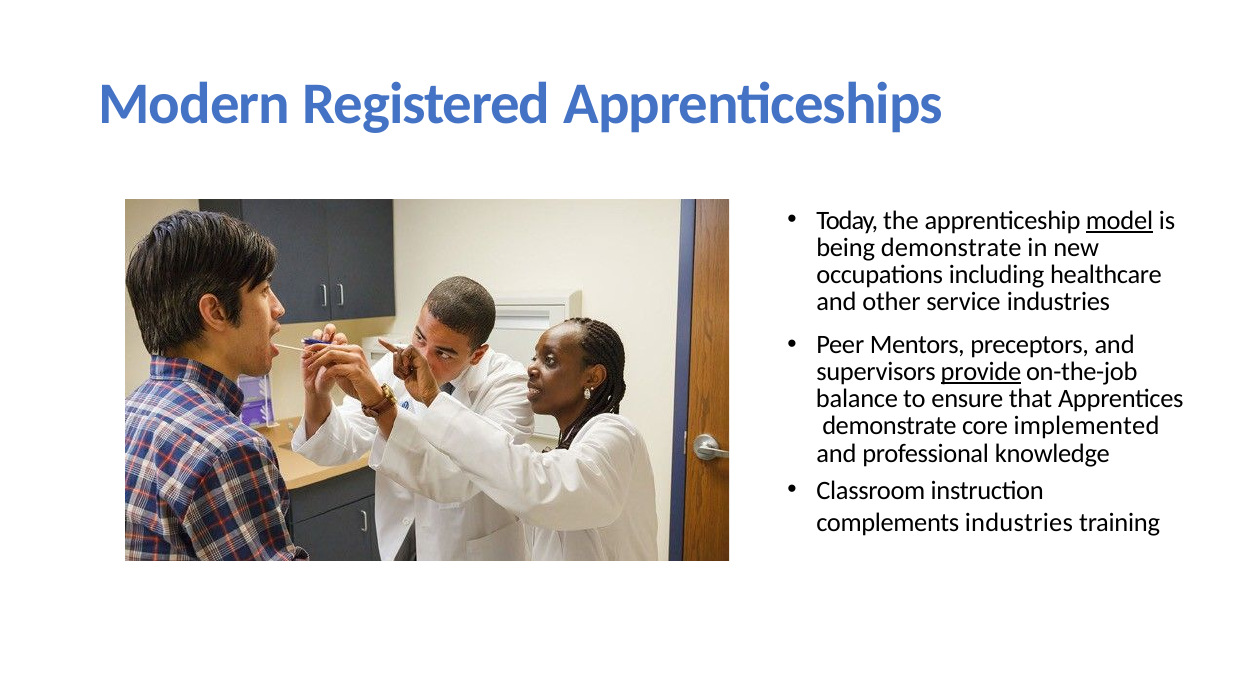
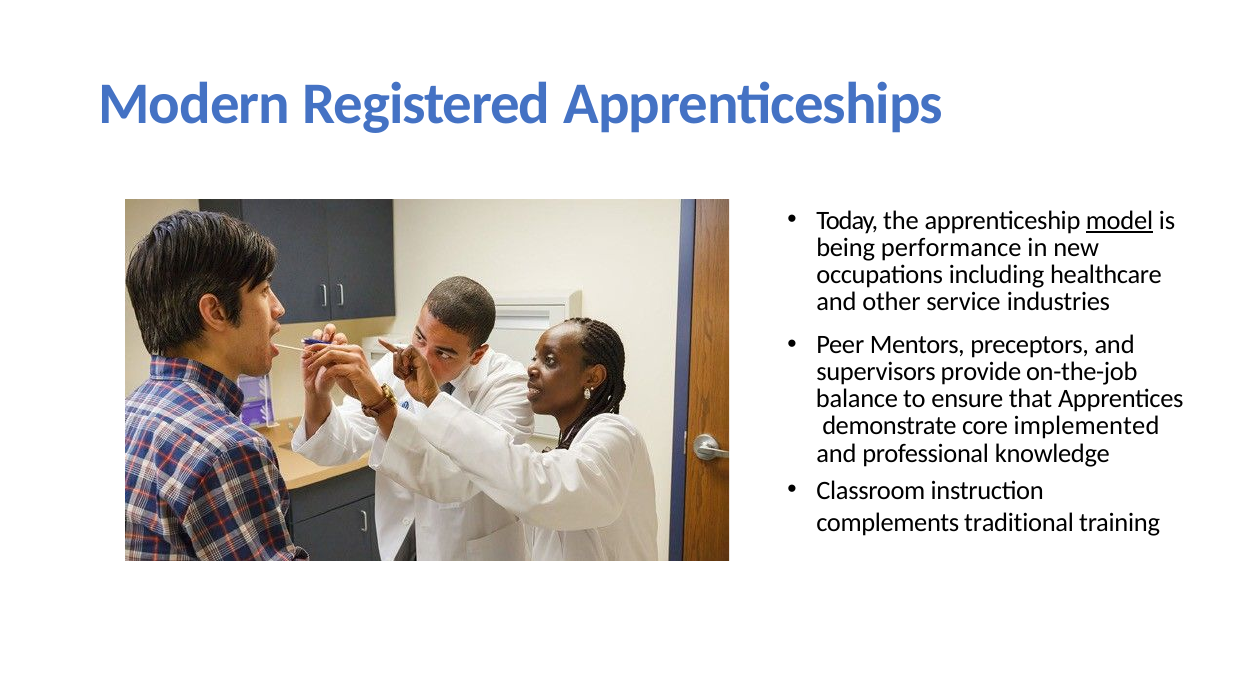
being demonstrate: demonstrate -> performance
provide underline: present -> none
complements industries: industries -> traditional
